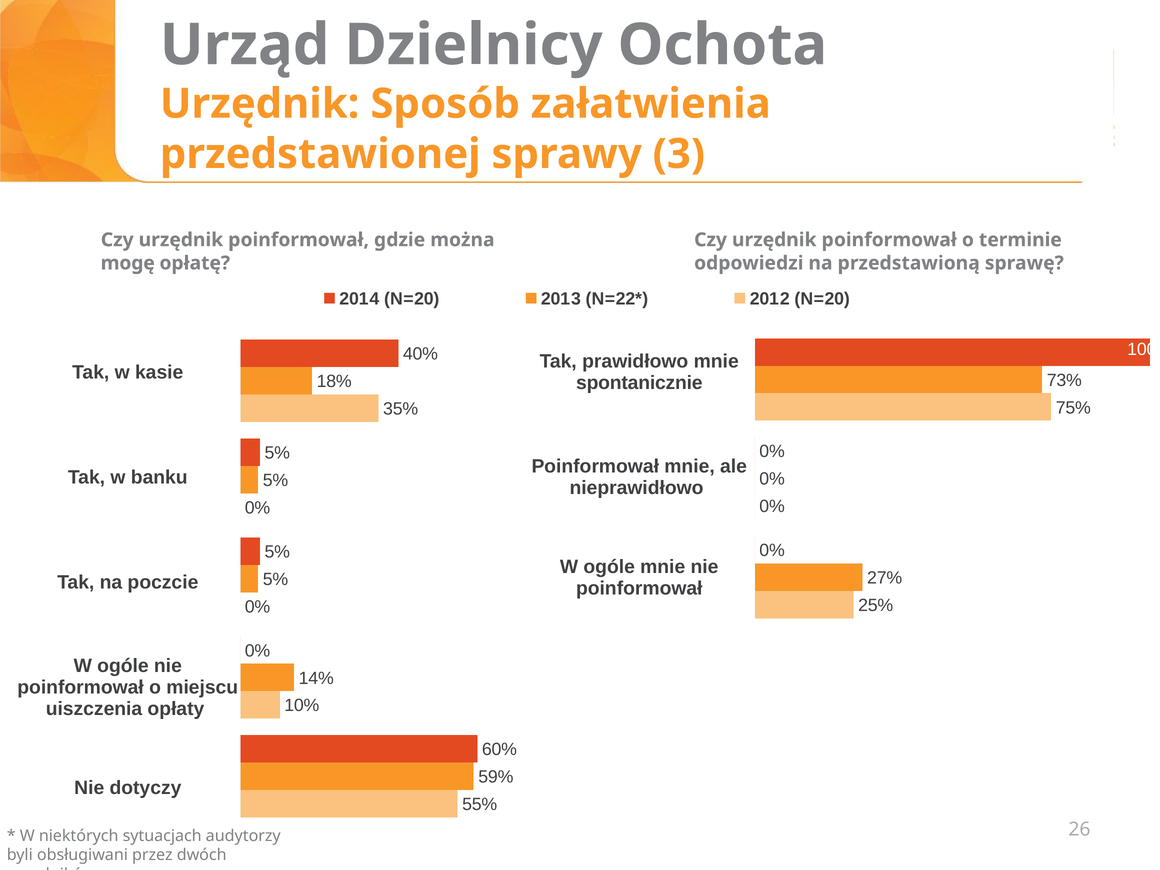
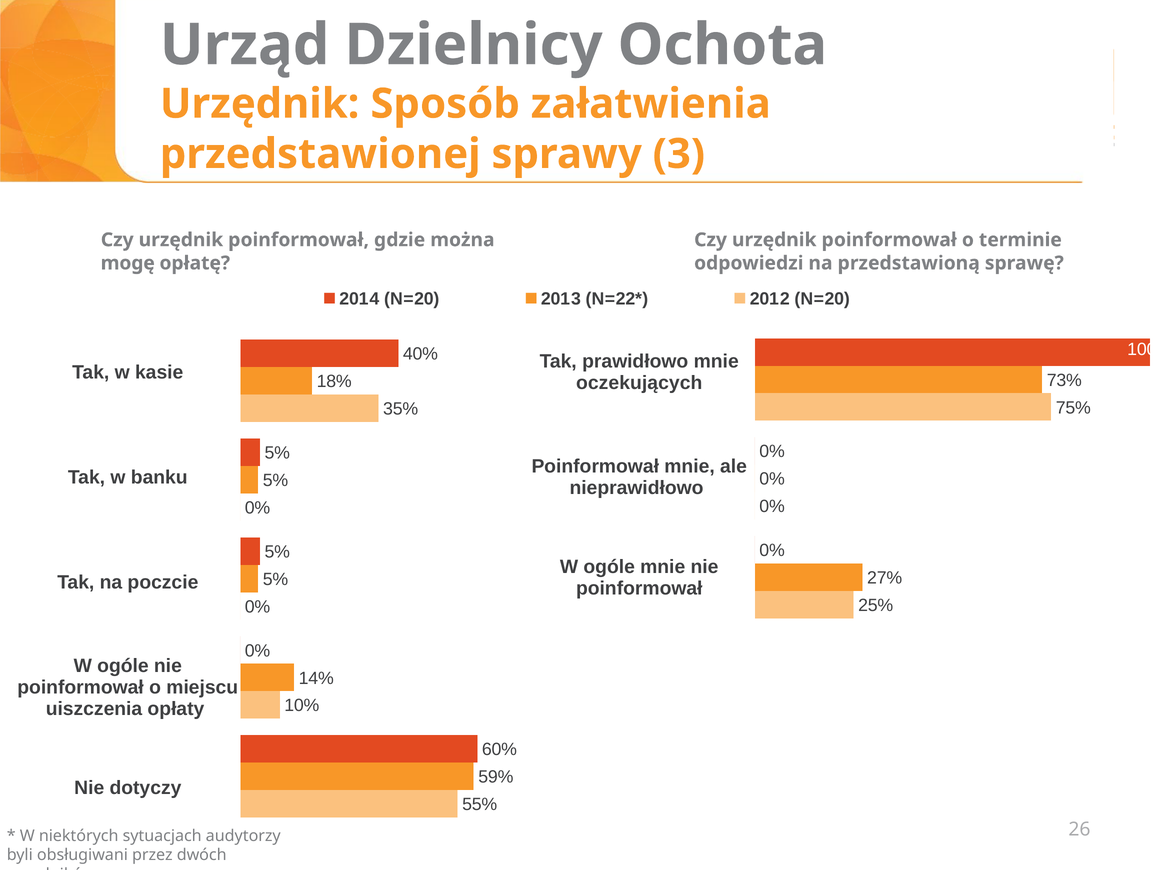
spontanicznie: spontanicznie -> oczekujących
